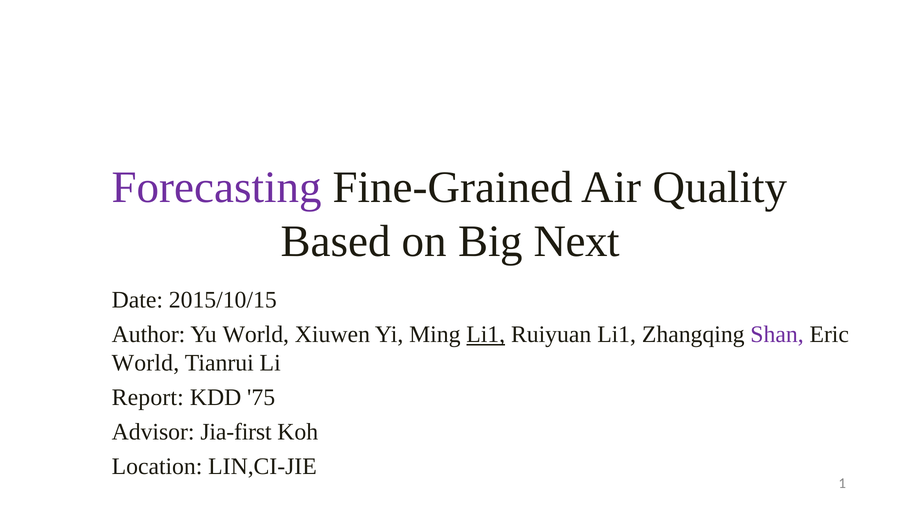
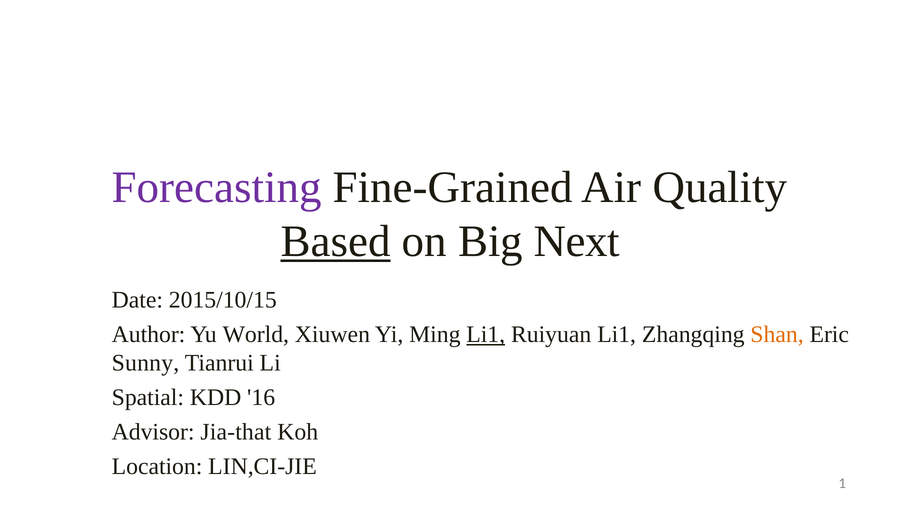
Based underline: none -> present
Shan colour: purple -> orange
World at (145, 363): World -> Sunny
Report: Report -> Spatial
75: 75 -> 16
Jia-first: Jia-first -> Jia-that
